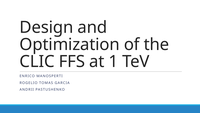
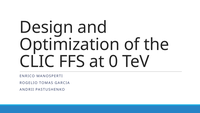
1: 1 -> 0
